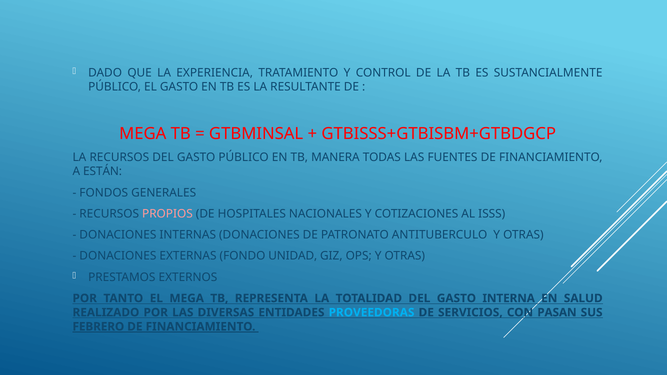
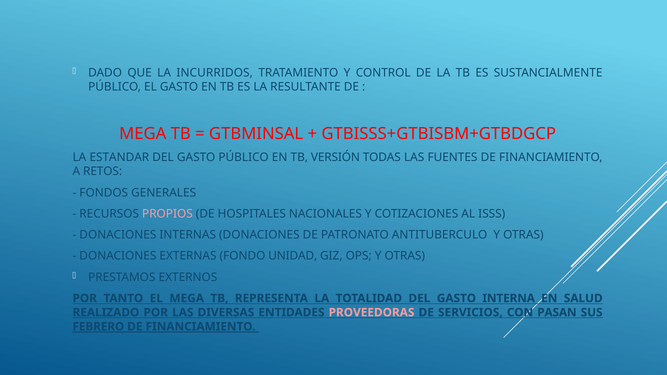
EXPERIENCIA: EXPERIENCIA -> INCURRIDOS
LA RECURSOS: RECURSOS -> ESTANDAR
MANERA: MANERA -> VERSIÓN
ESTÁN: ESTÁN -> RETOS
PROVEEDORAS colour: light blue -> pink
